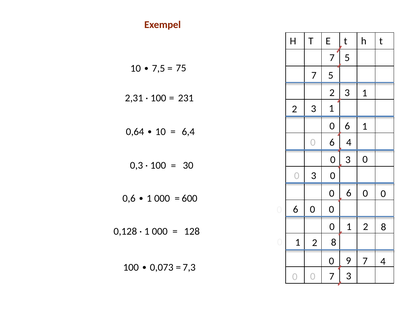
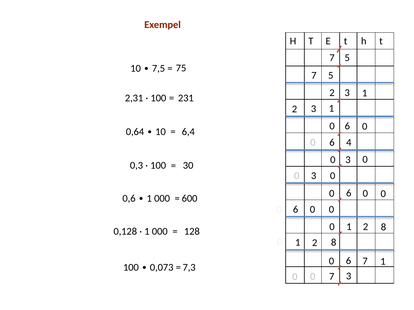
1 at (365, 127): 1 -> 0
9 at (348, 261): 9 -> 6
7 4: 4 -> 1
